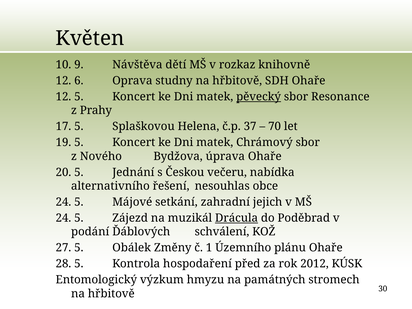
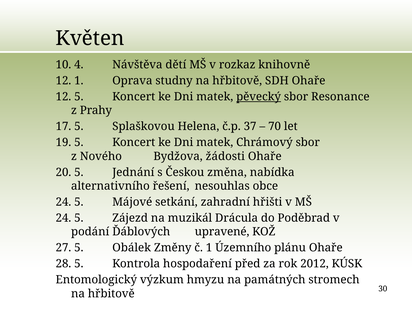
9: 9 -> 4
12 6: 6 -> 1
úprava: úprava -> žádosti
večeru: večeru -> změna
jejich: jejich -> hřišti
Drácula underline: present -> none
schválení: schválení -> upravené
